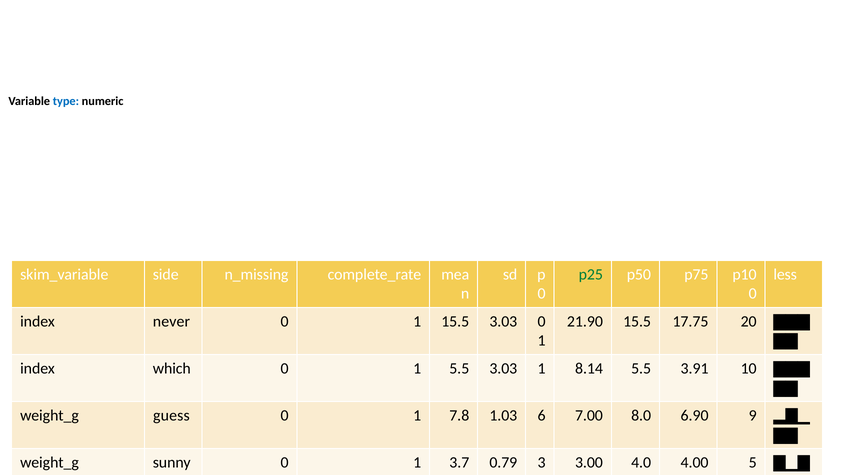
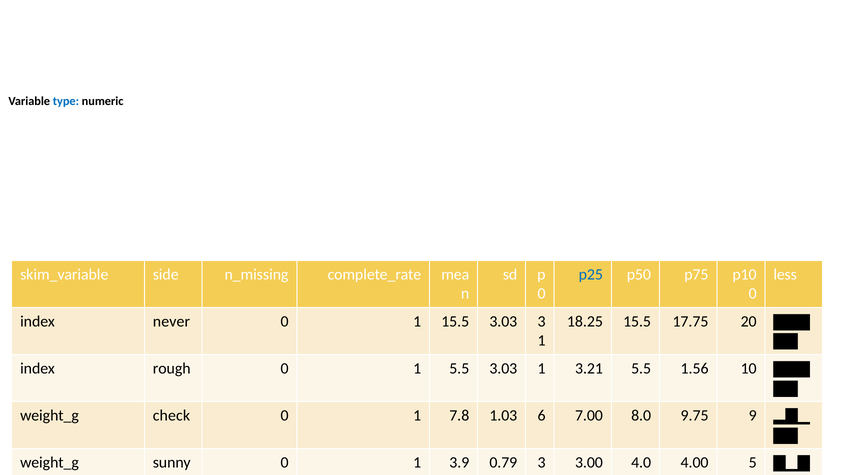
p25 colour: green -> blue
3.03 0: 0 -> 3
21.90: 21.90 -> 18.25
which: which -> rough
8.14: 8.14 -> 3.21
3.91: 3.91 -> 1.56
guess: guess -> check
6.90: 6.90 -> 9.75
3.7: 3.7 -> 3.9
